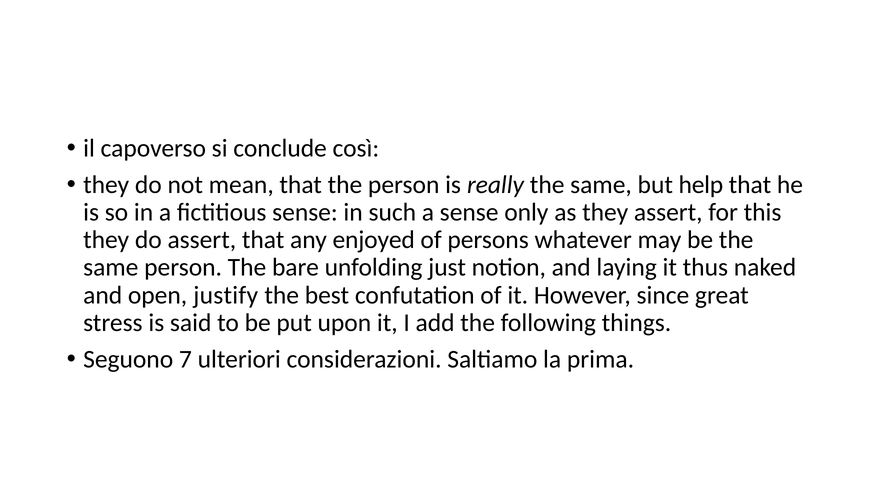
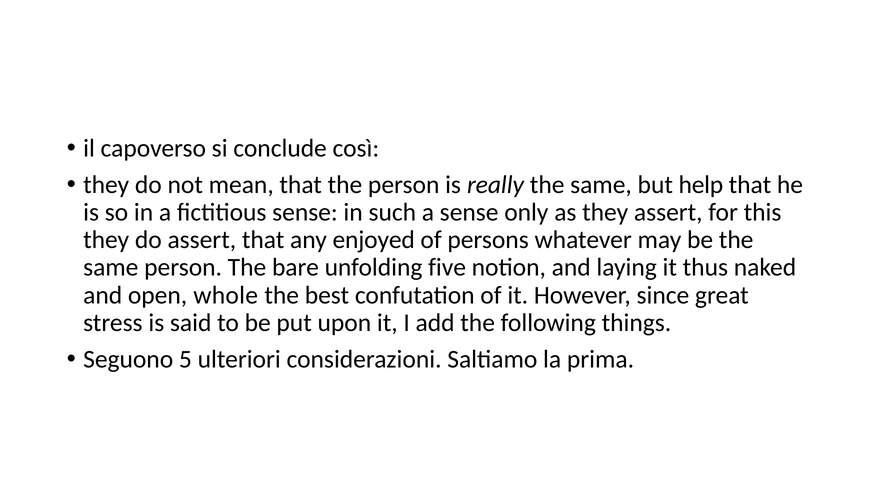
just: just -> five
justify: justify -> whole
7: 7 -> 5
